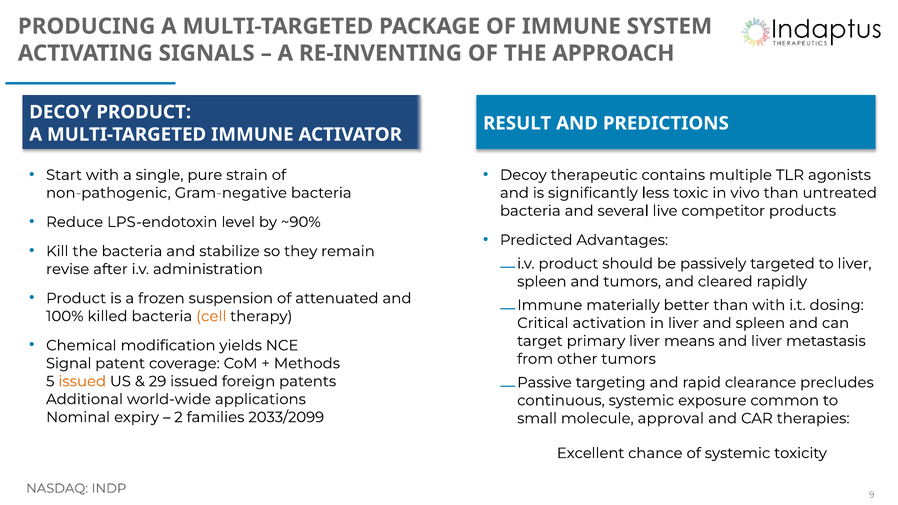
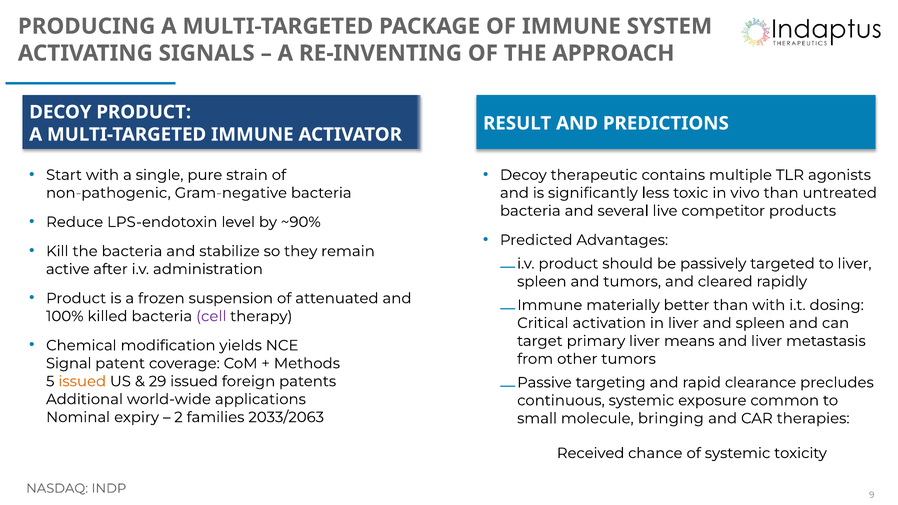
revise: revise -> active
cell colour: orange -> purple
2033/2099: 2033/2099 -> 2033/2063
approval: approval -> bringing
Excellent: Excellent -> Received
